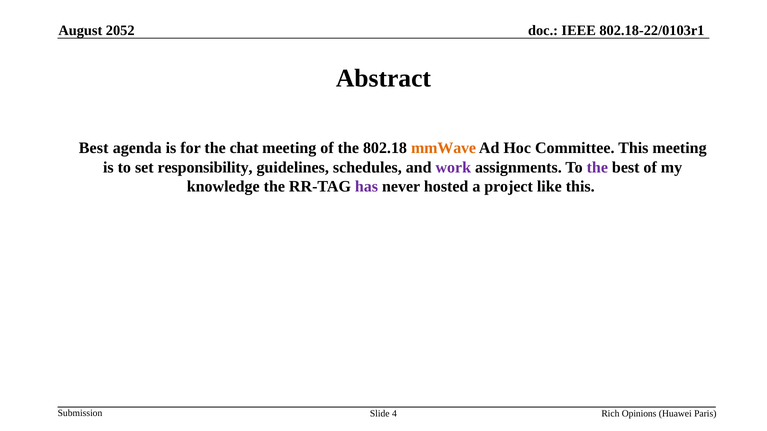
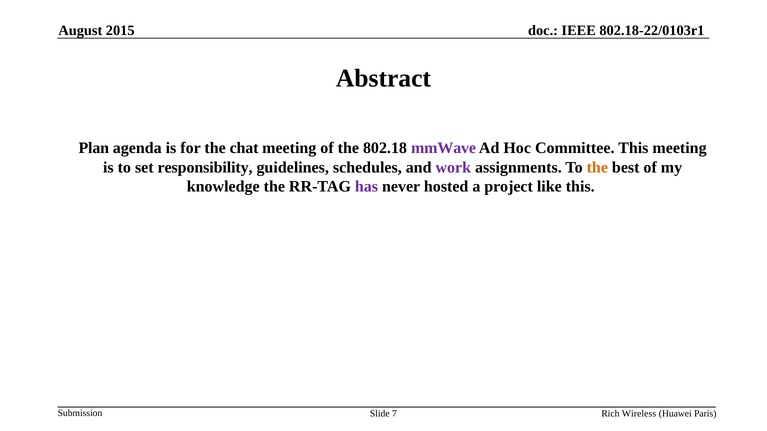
2052: 2052 -> 2015
Best at (94, 148): Best -> Plan
mmWave colour: orange -> purple
the at (597, 167) colour: purple -> orange
4: 4 -> 7
Opinions: Opinions -> Wireless
